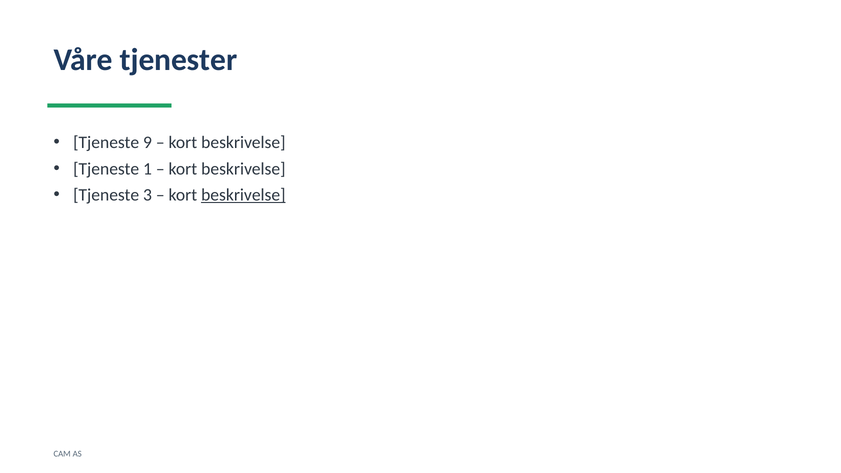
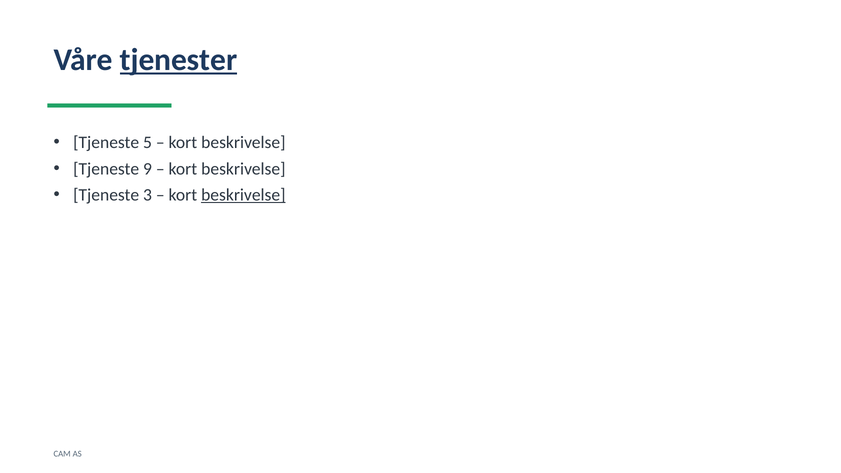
tjenester underline: none -> present
9: 9 -> 5
1: 1 -> 9
